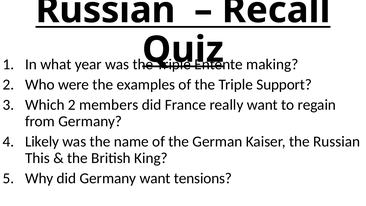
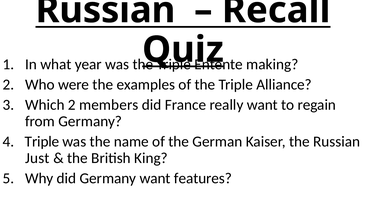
Support: Support -> Alliance
Likely at (42, 142): Likely -> Triple
This: This -> Just
tensions: tensions -> features
